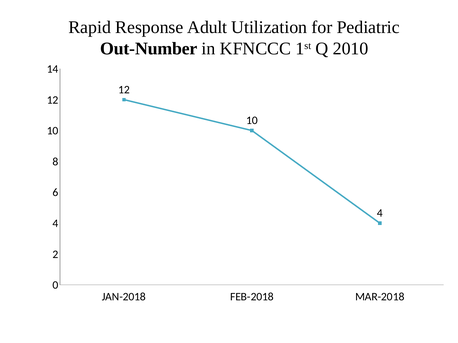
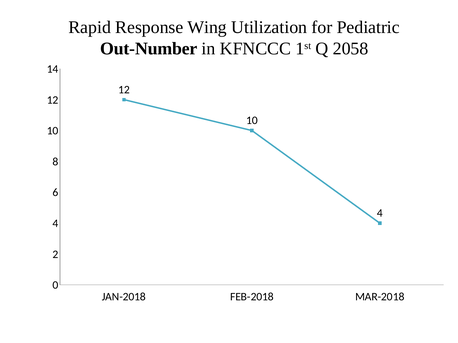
Adult: Adult -> Wing
2010: 2010 -> 2058
